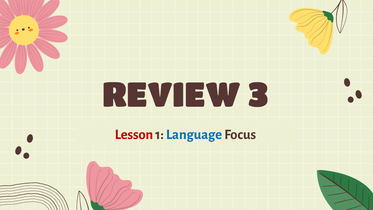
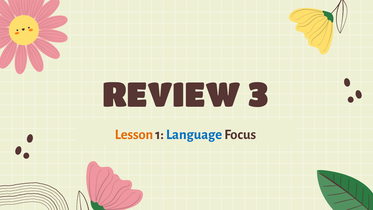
Lesson colour: red -> orange
